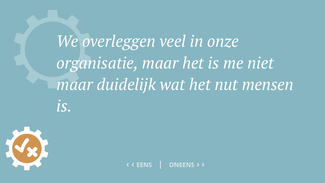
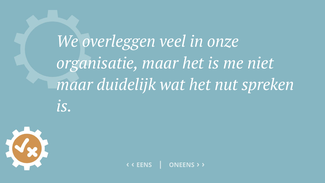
mensen: mensen -> spreken
